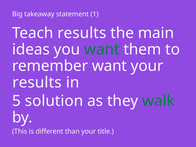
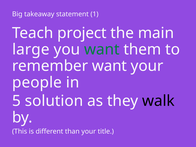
Teach results: results -> project
ideas: ideas -> large
results at (37, 82): results -> people
walk colour: green -> black
